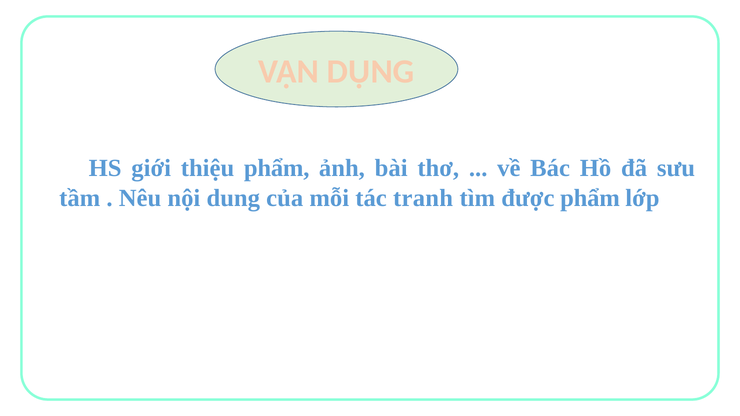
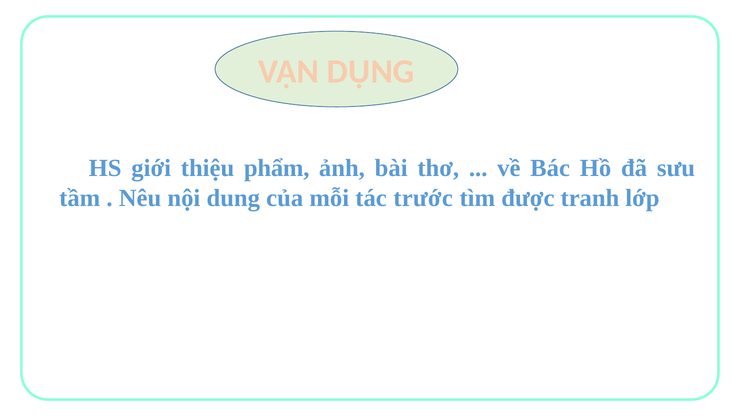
tranh: tranh -> trước
được phẩm: phẩm -> tranh
